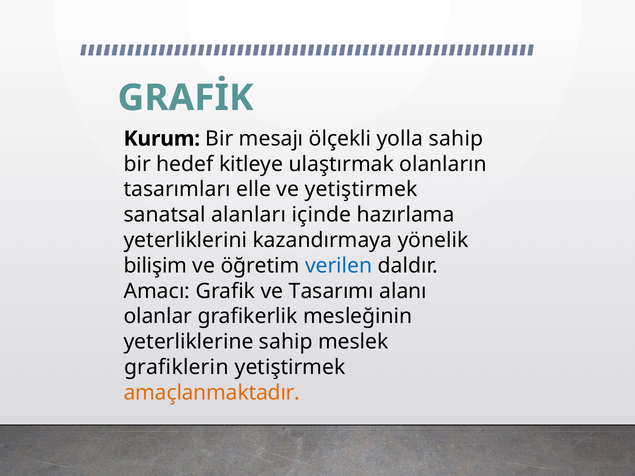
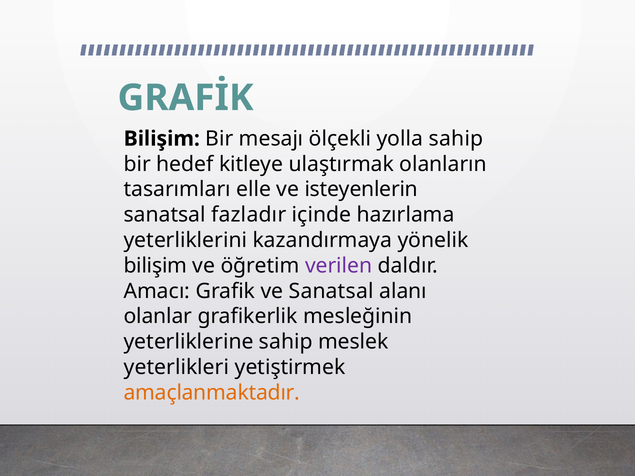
Kurum at (162, 139): Kurum -> Bilişim
ve yetiştirmek: yetiştirmek -> isteyenlerin
alanları: alanları -> fazladır
verilen colour: blue -> purple
ve Tasarımı: Tasarımı -> Sanatsal
grafiklerin: grafiklerin -> yeterlikleri
